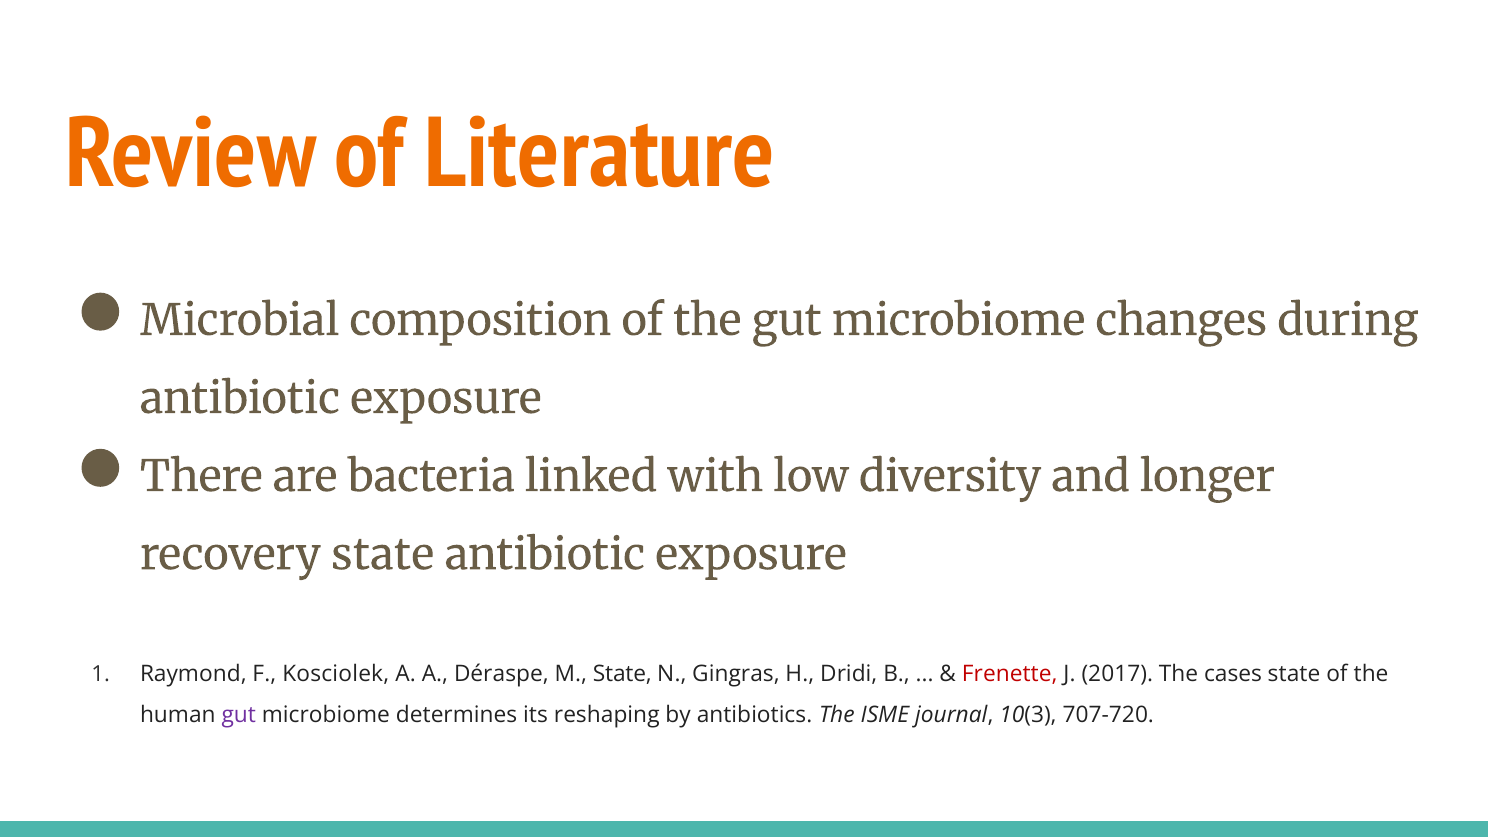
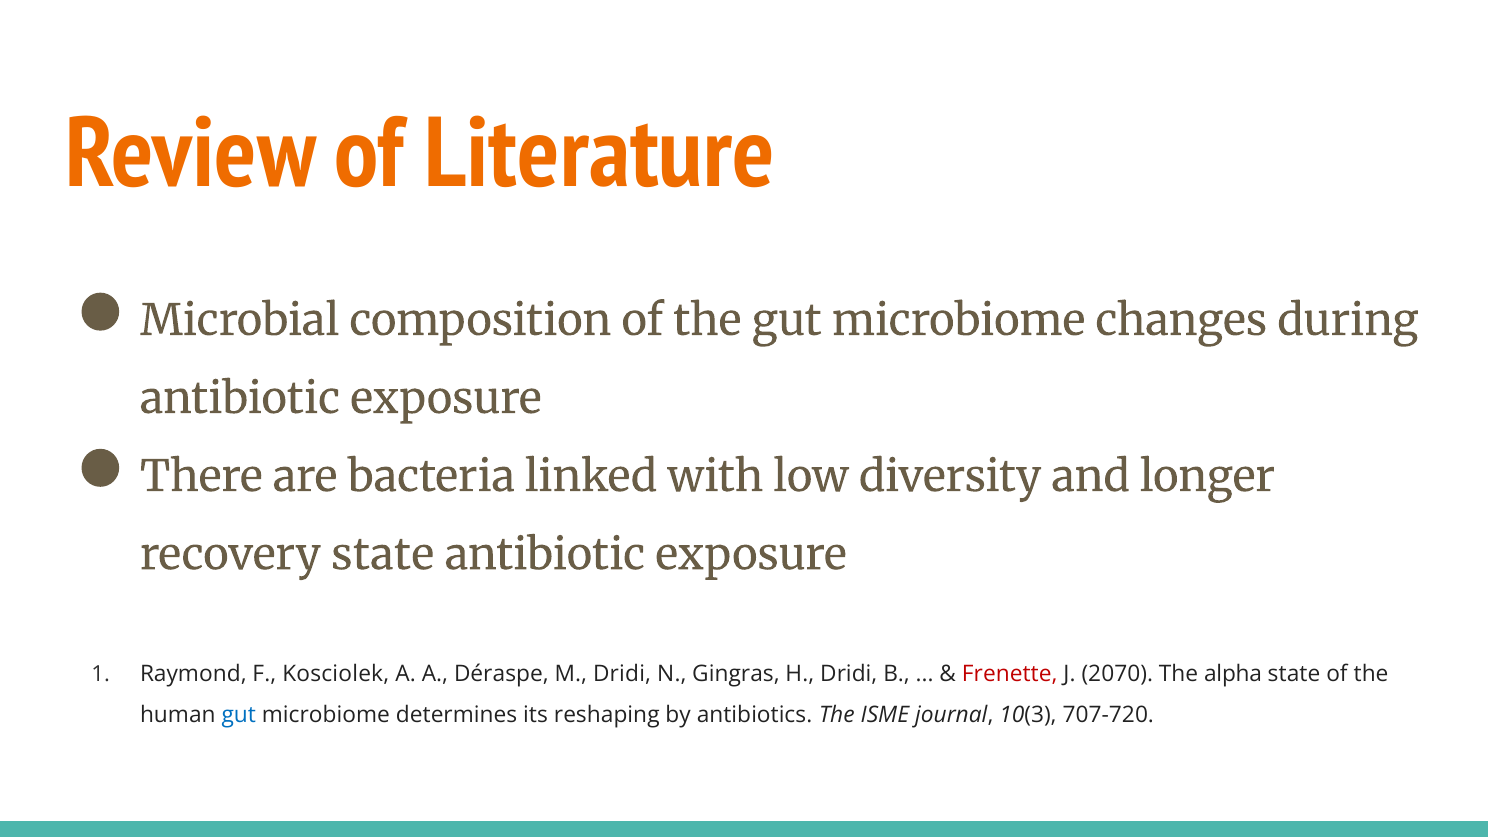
M State: State -> Dridi
2017: 2017 -> 2070
cases: cases -> alpha
gut at (239, 715) colour: purple -> blue
